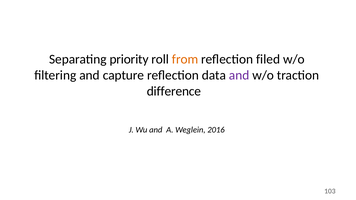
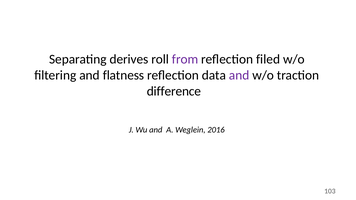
priority: priority -> derives
from colour: orange -> purple
capture: capture -> flatness
